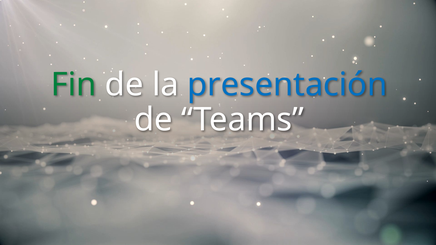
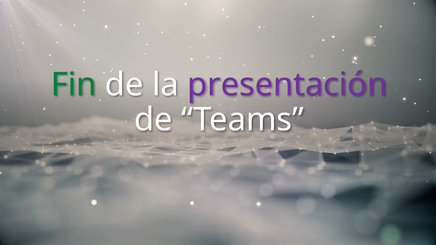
presentación colour: blue -> purple
